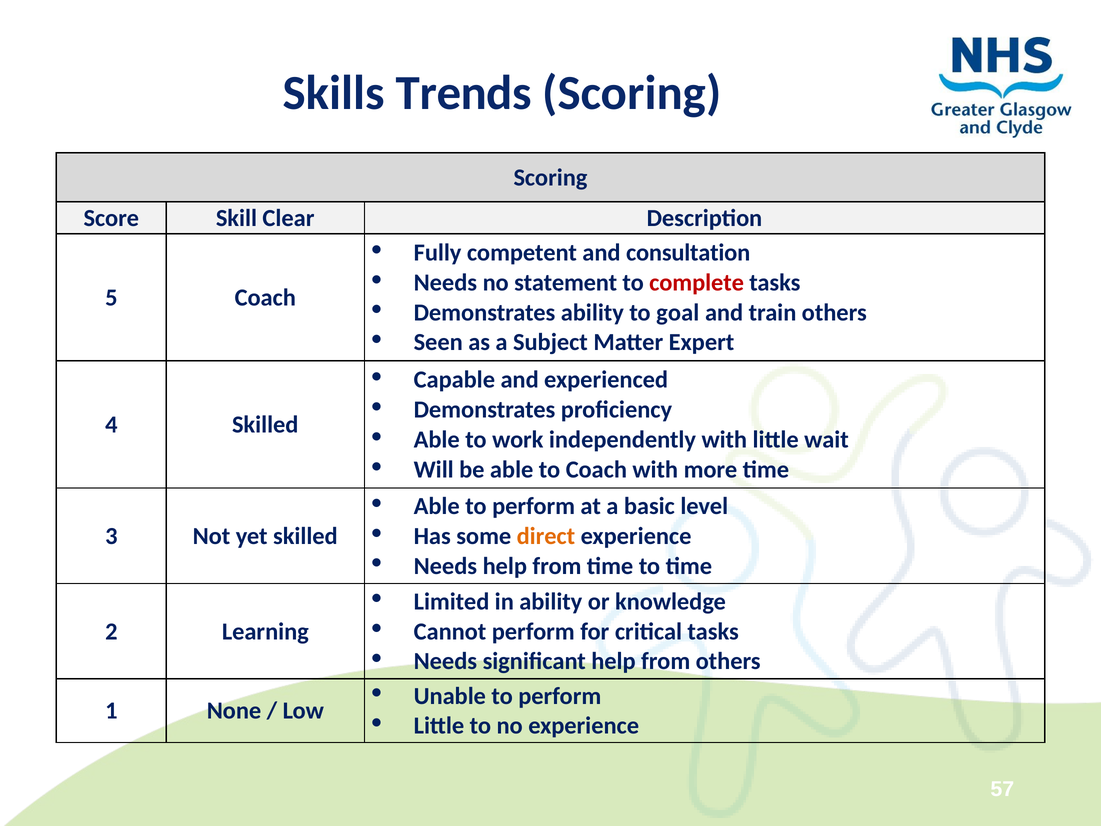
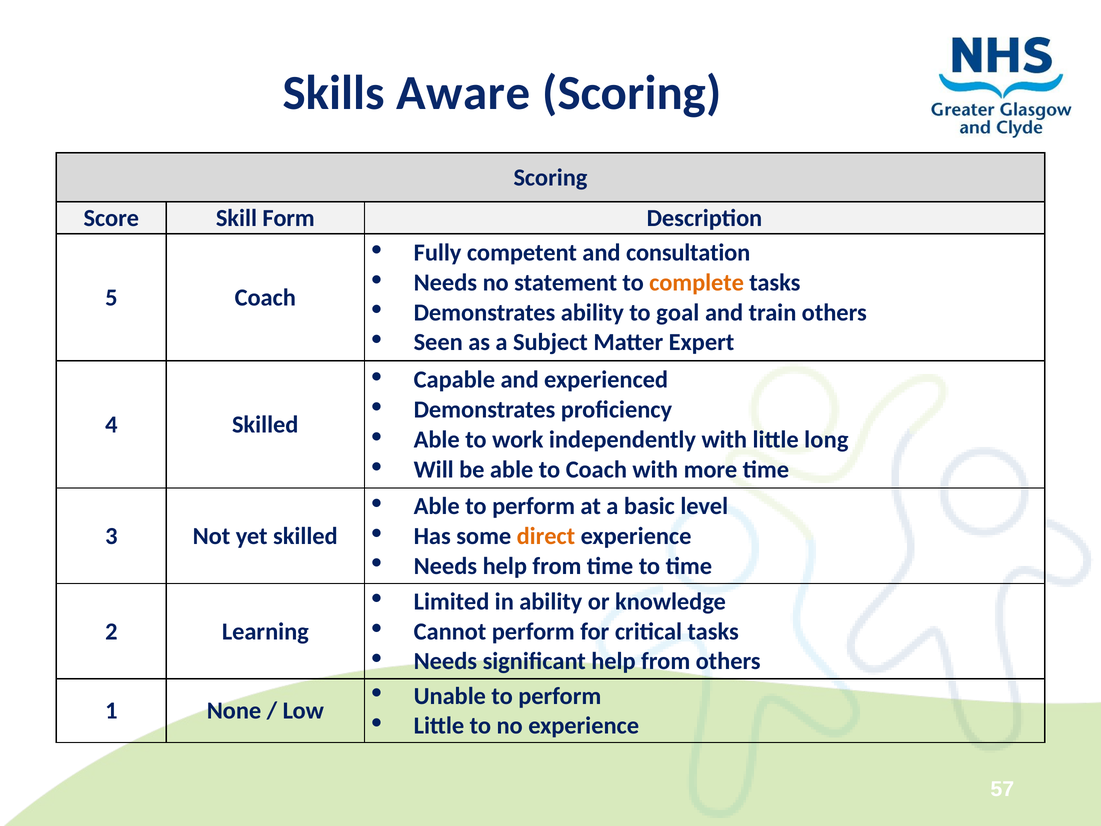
Trends: Trends -> Aware
Clear: Clear -> Form
complete colour: red -> orange
wait: wait -> long
